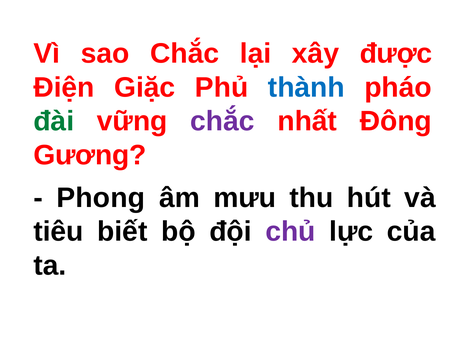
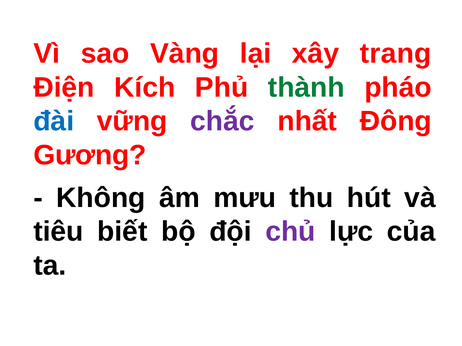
sao Chắc: Chắc -> Vàng
được: được -> trang
Giặc: Giặc -> Kích
thành colour: blue -> green
đài colour: green -> blue
Phong: Phong -> Không
